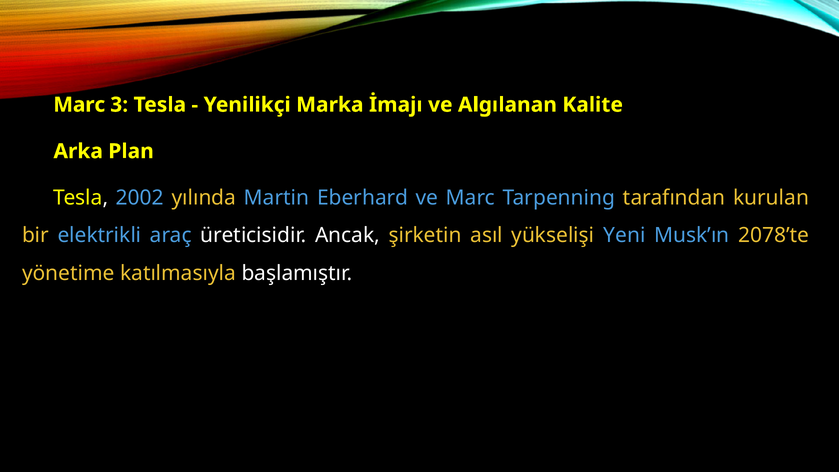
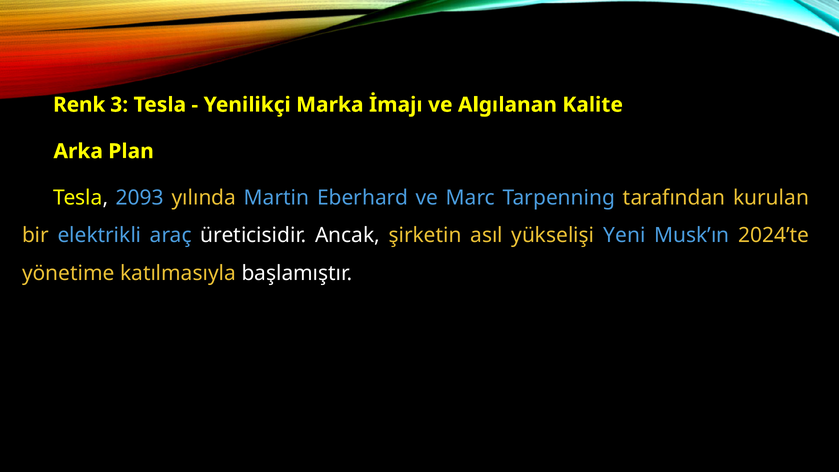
Marc at (79, 105): Marc -> Renk
2002: 2002 -> 2093
2078’te: 2078’te -> 2024’te
